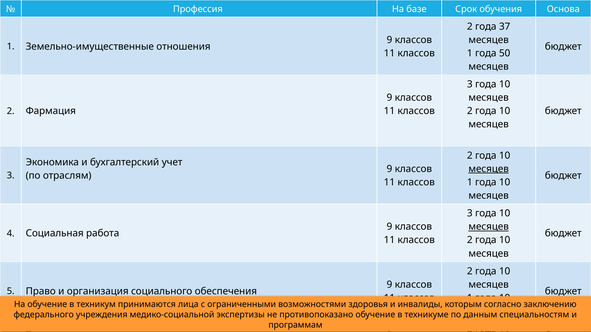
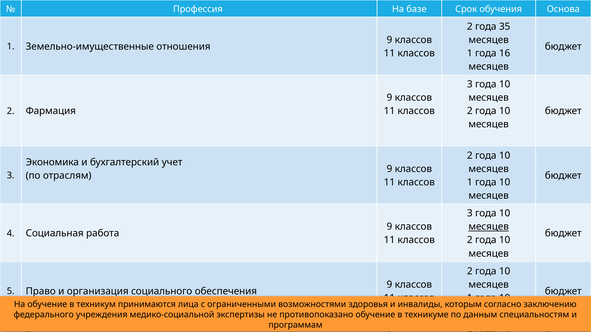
37: 37 -> 35
50: 50 -> 16
месяцев at (489, 169) underline: present -> none
